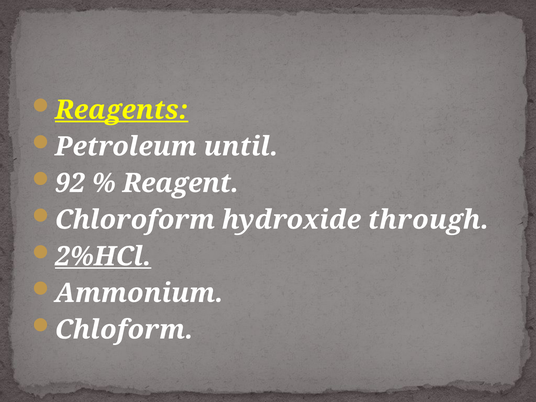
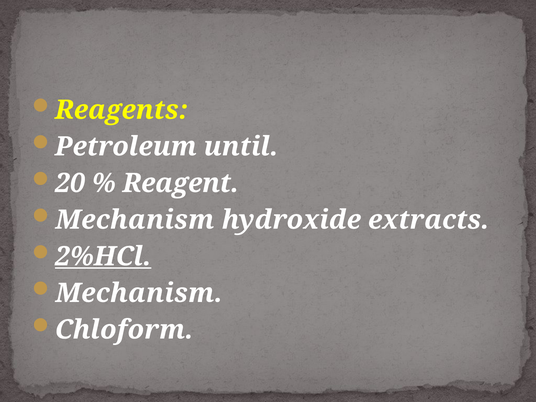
Reagents underline: present -> none
92: 92 -> 20
Chloroform at (135, 220): Chloroform -> Mechanism
through: through -> extracts
Ammonium at (139, 293): Ammonium -> Mechanism
